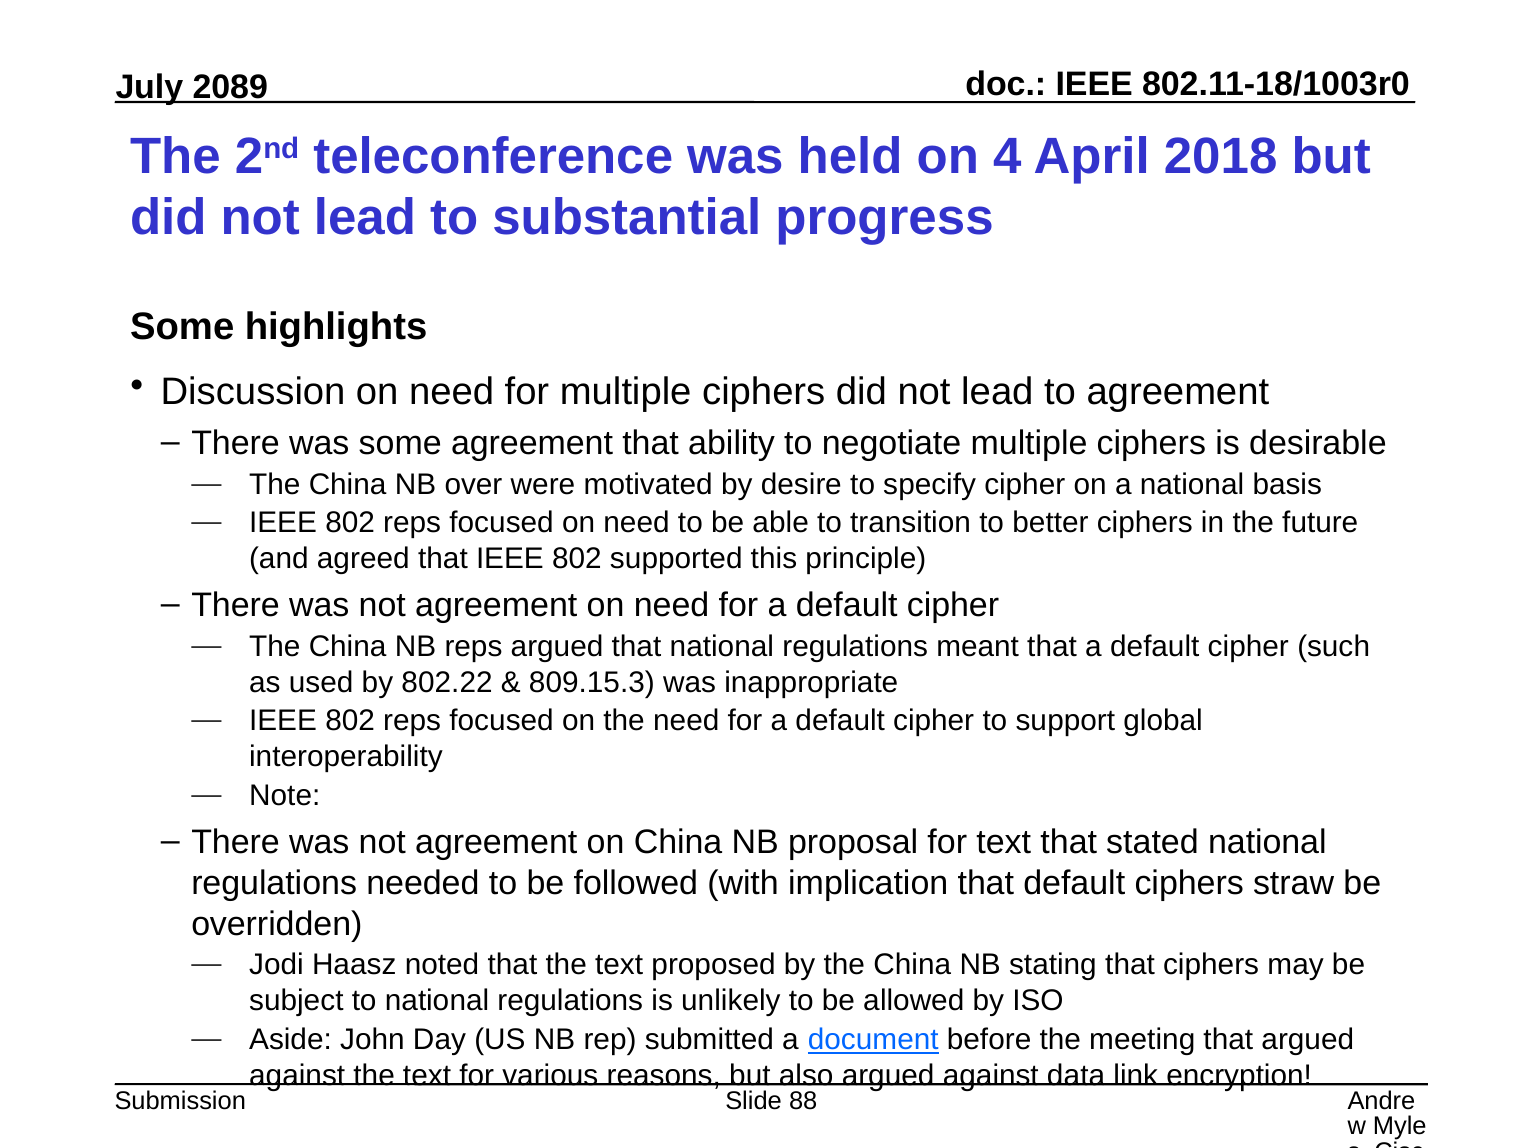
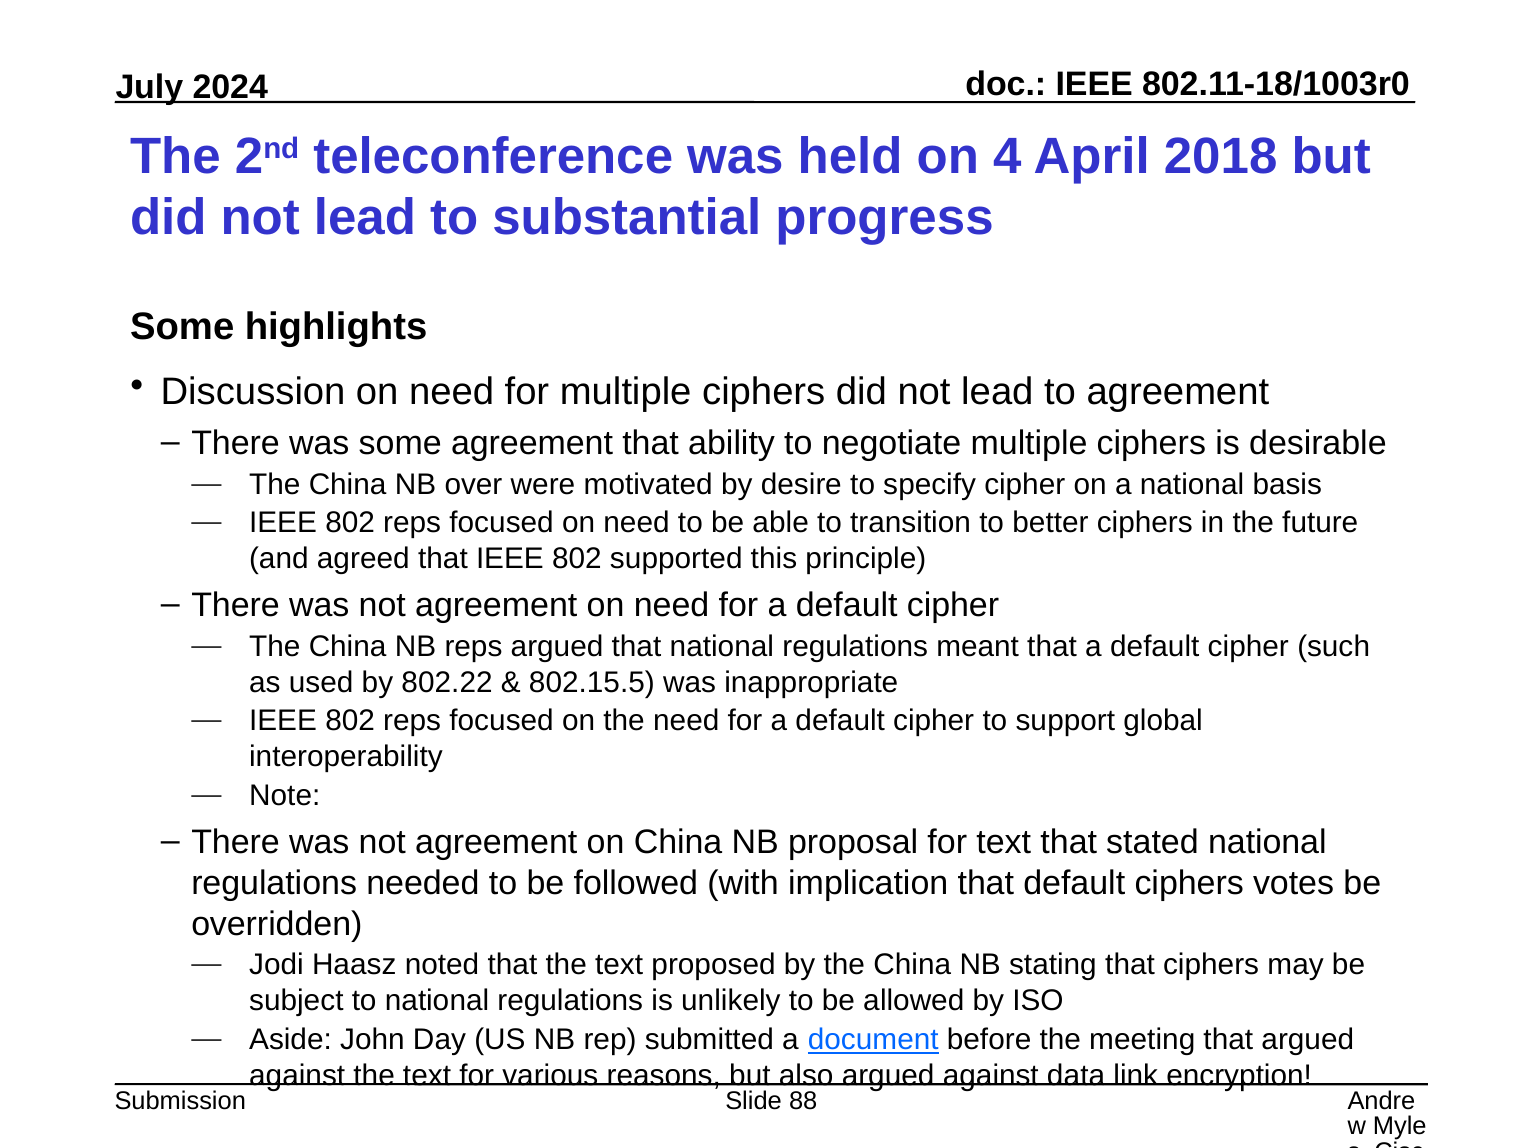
2089: 2089 -> 2024
809.15.3: 809.15.3 -> 802.15.5
straw: straw -> votes
